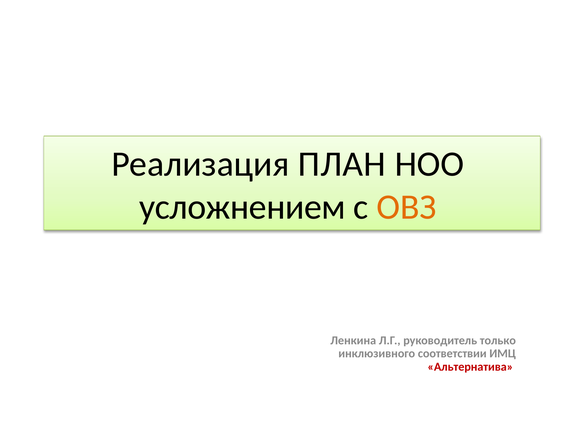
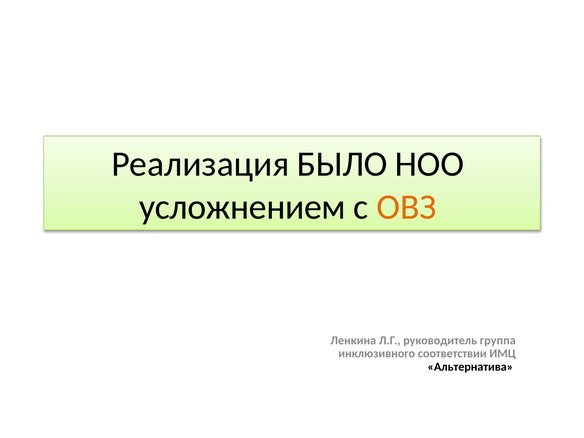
ПЛАН: ПЛАН -> БЫЛО
только: только -> группа
Альтернатива colour: red -> black
